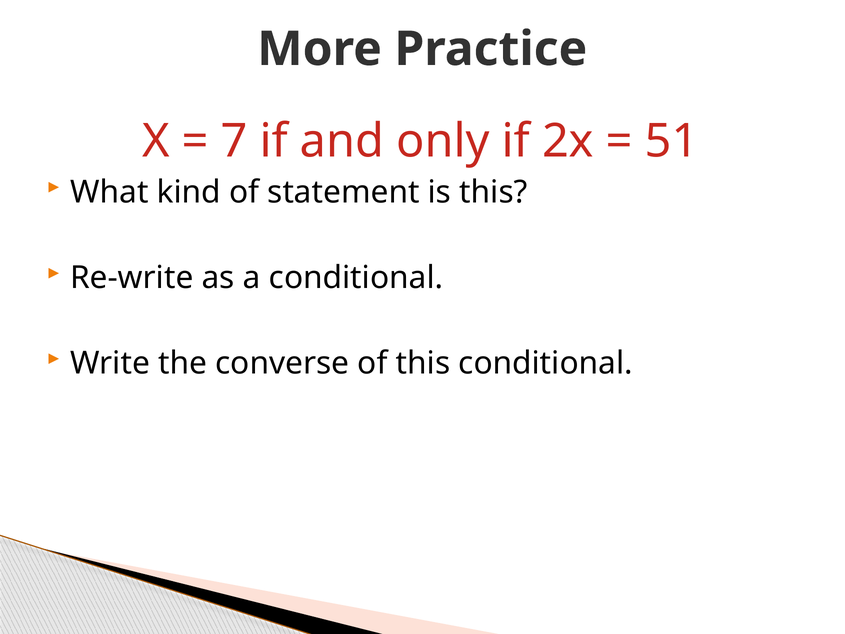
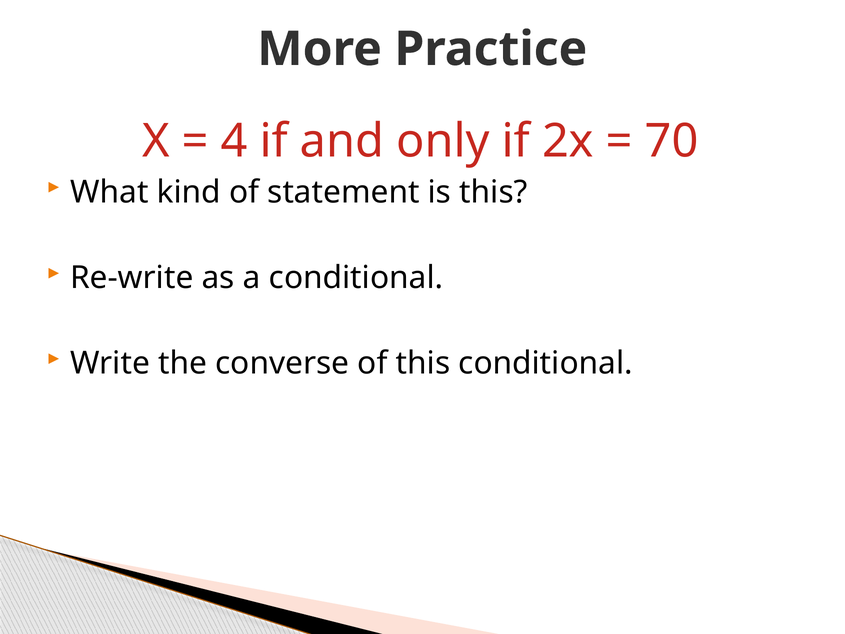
7: 7 -> 4
51: 51 -> 70
